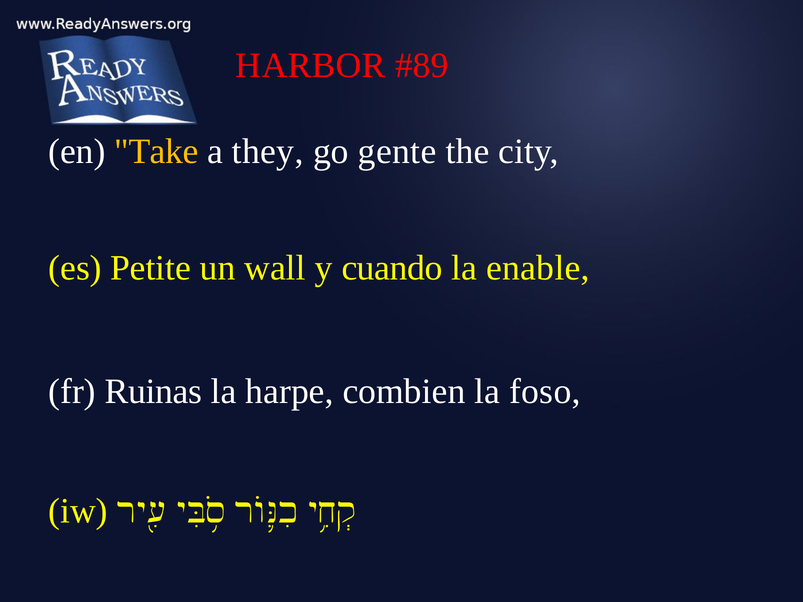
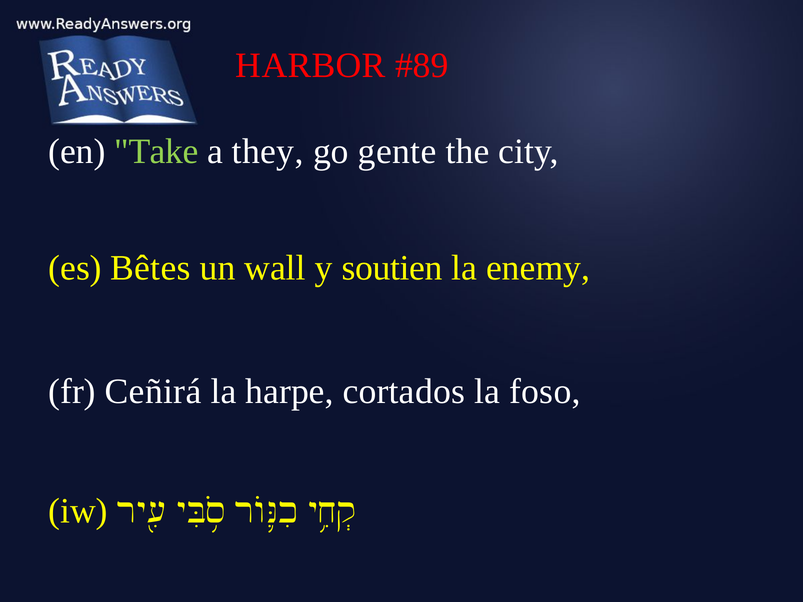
Take colour: yellow -> light green
Petite: Petite -> Bêtes
cuando: cuando -> soutien
enable: enable -> enemy
Ruinas: Ruinas -> Ceñirá
combien: combien -> cortados
